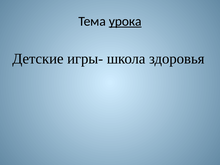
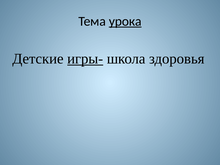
игры- underline: none -> present
